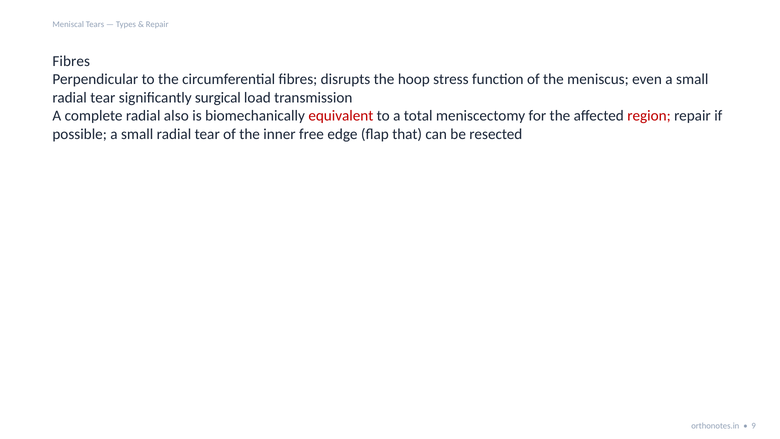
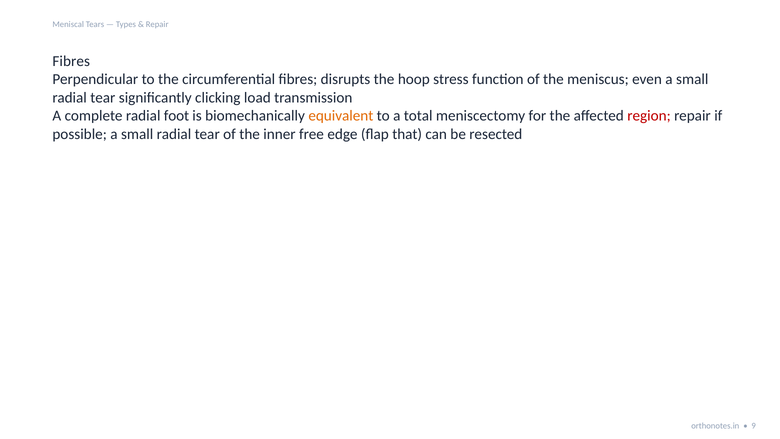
surgical: surgical -> clicking
also: also -> foot
equivalent colour: red -> orange
